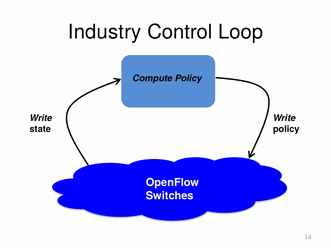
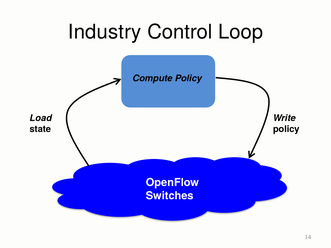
Write at (41, 118): Write -> Load
